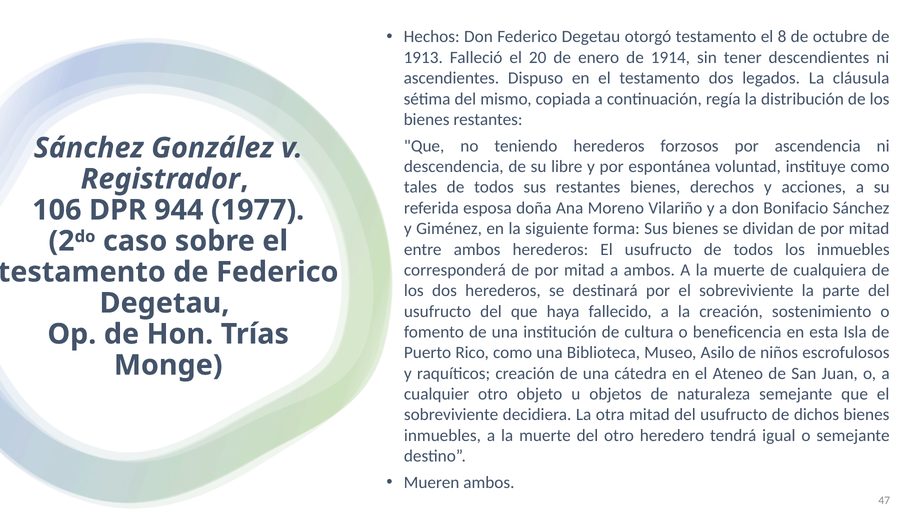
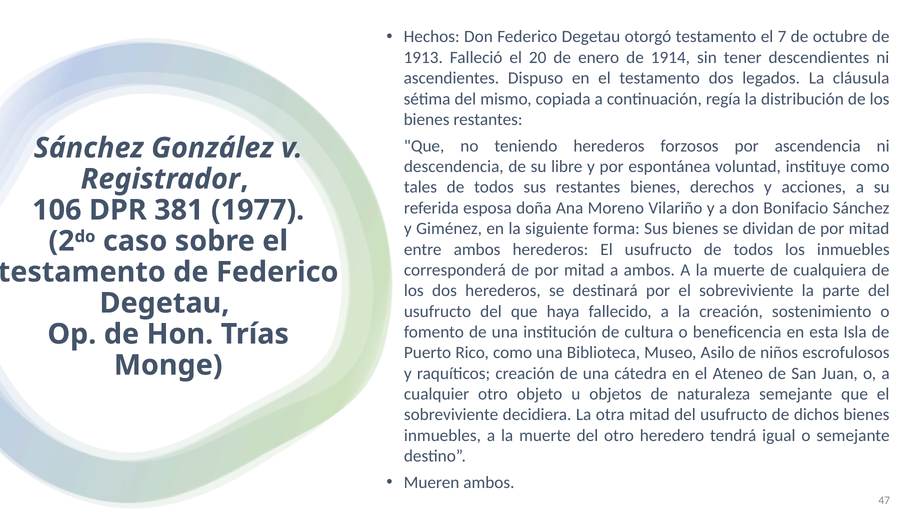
8: 8 -> 7
944: 944 -> 381
